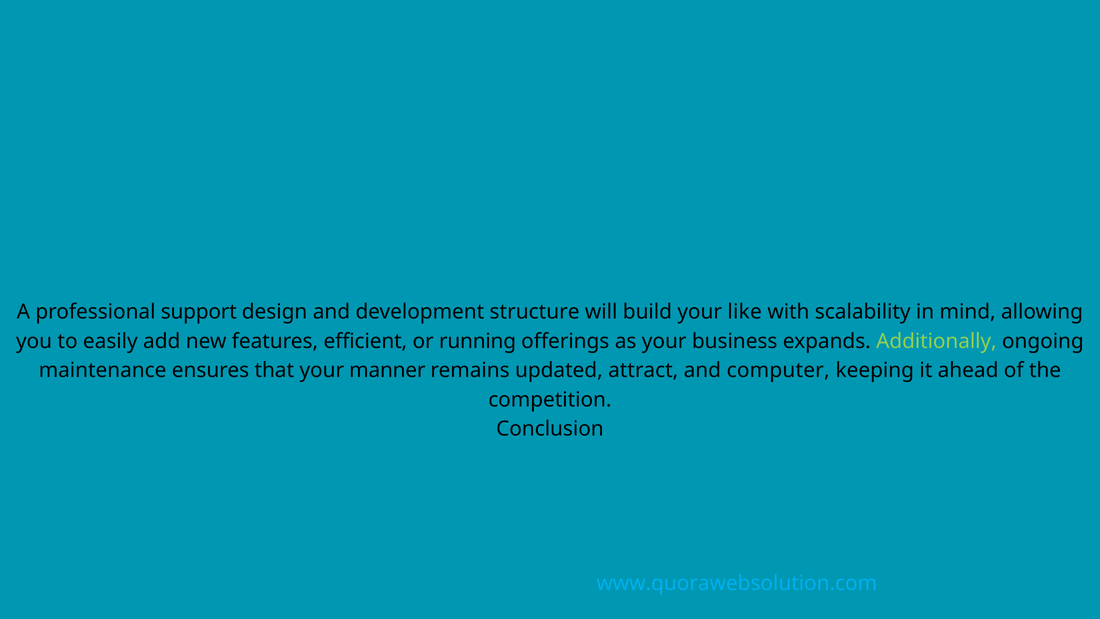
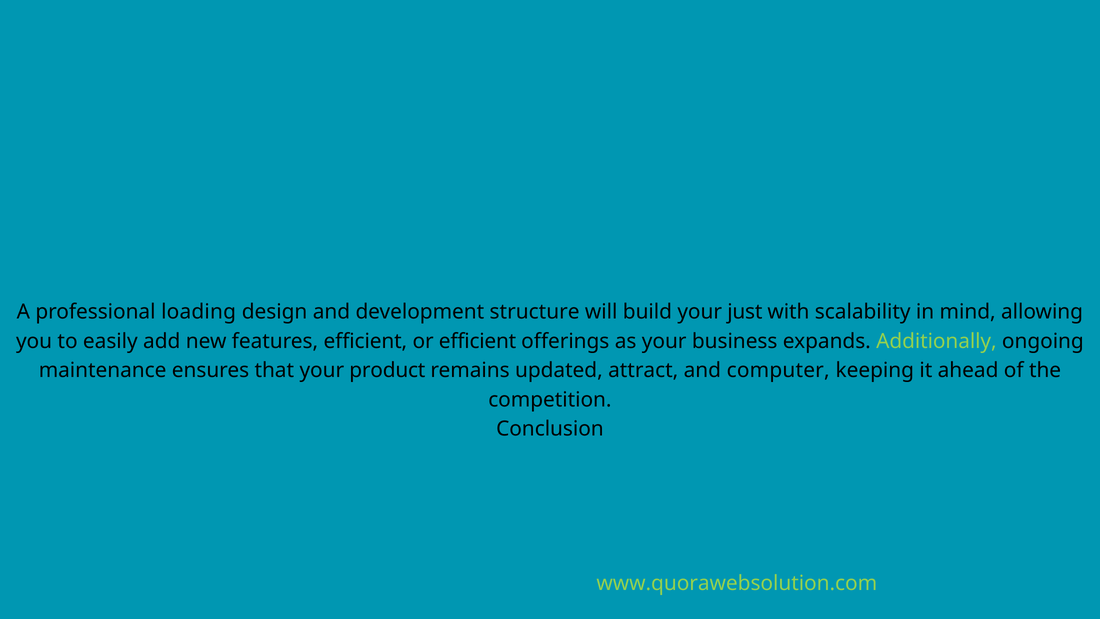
support: support -> loading
like: like -> just
or running: running -> efficient
manner: manner -> product
www.quorawebsolution.com colour: light blue -> light green
